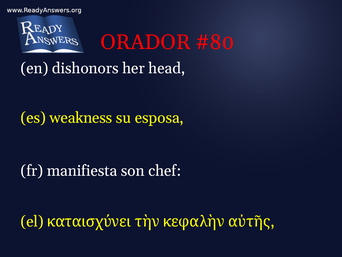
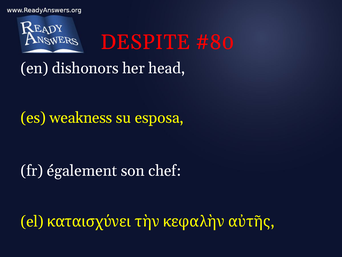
ORADOR: ORADOR -> DESPITE
manifiesta: manifiesta -> également
